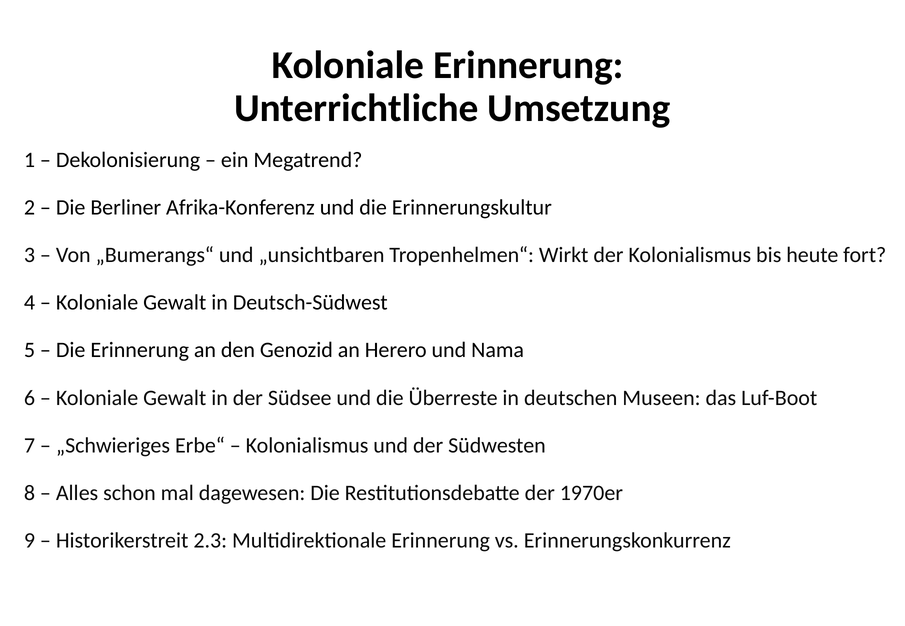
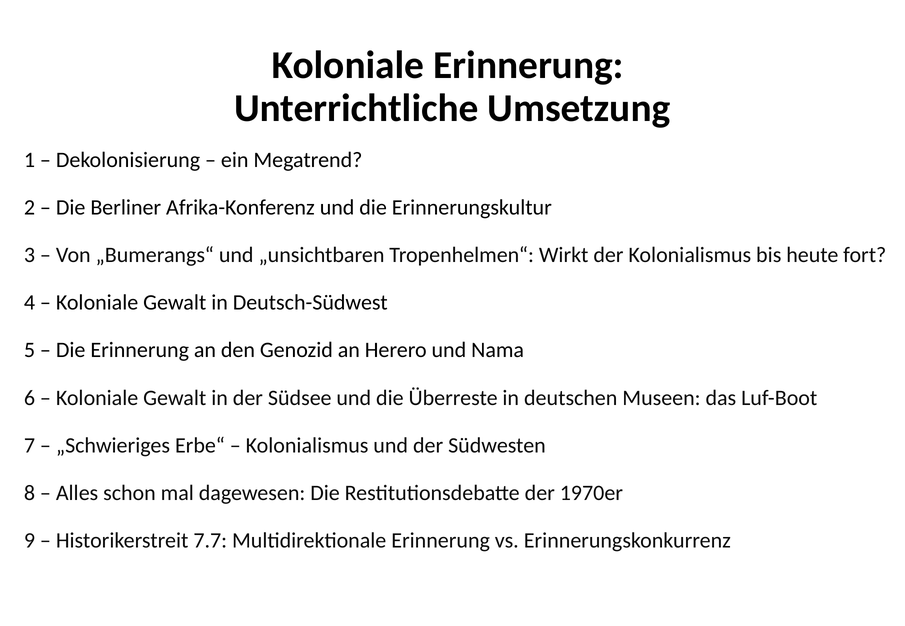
2.3: 2.3 -> 7.7
